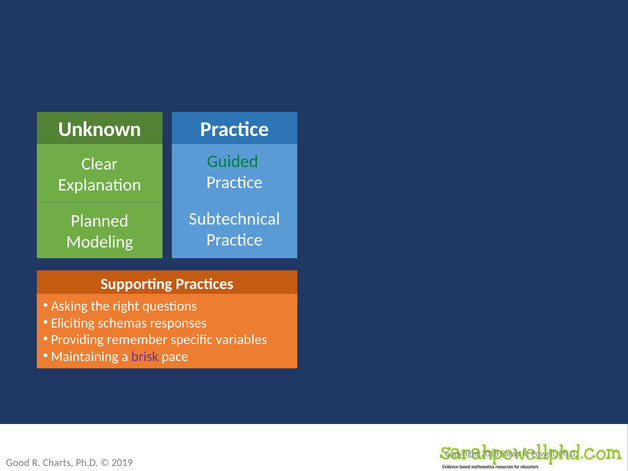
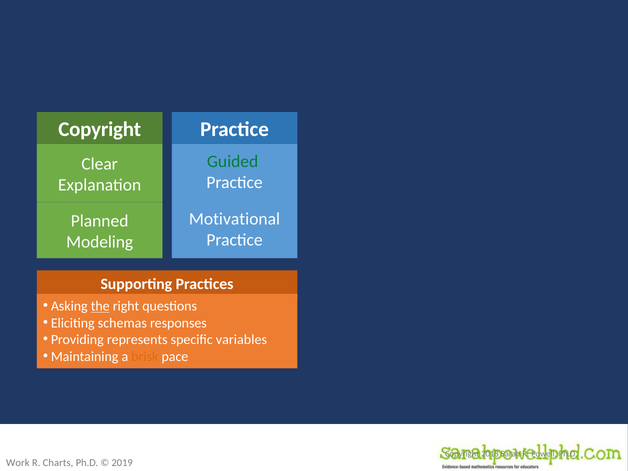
Unknown at (100, 129): Unknown -> Copyright
Subtechnical: Subtechnical -> Motivational
the underline: none -> present
remember: remember -> represents
brisk colour: purple -> orange
Good: Good -> Work
